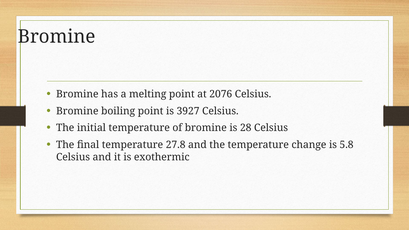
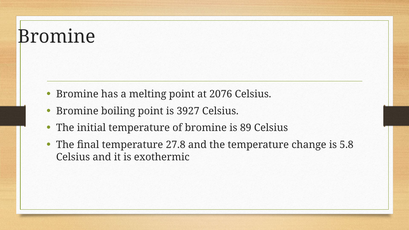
28: 28 -> 89
